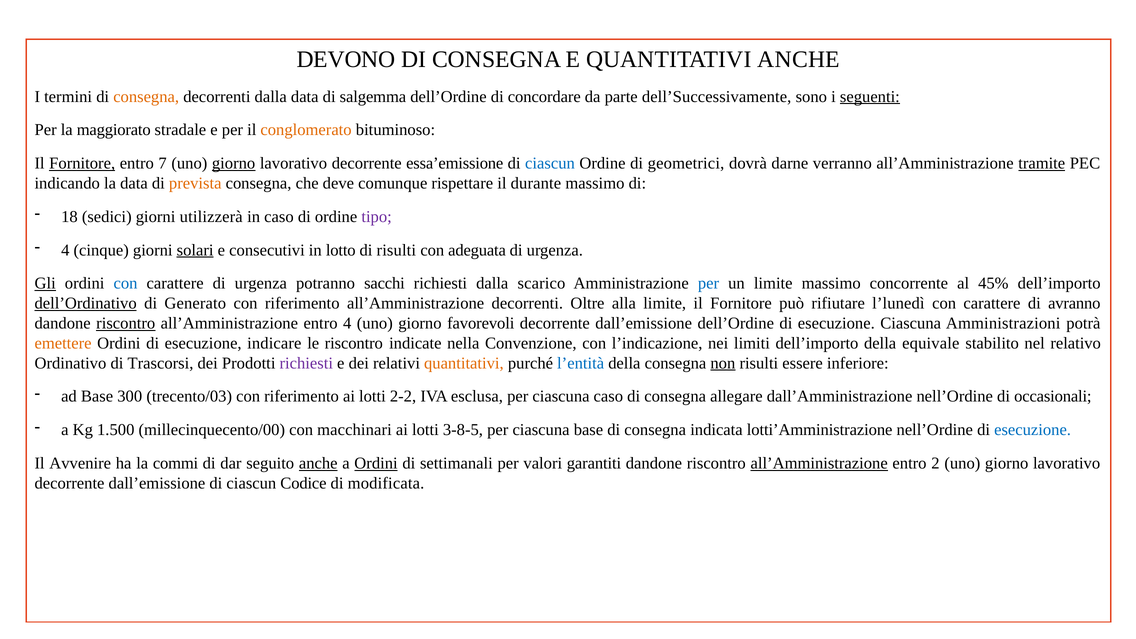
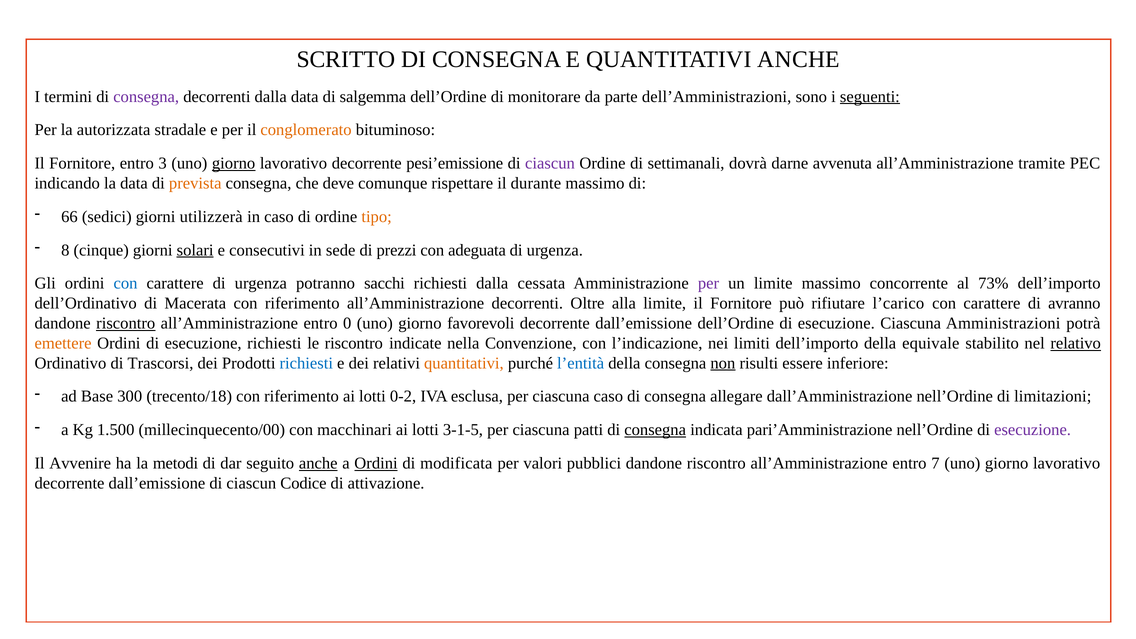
DEVONO: DEVONO -> SCRITTO
consegna at (146, 97) colour: orange -> purple
concordare: concordare -> monitorare
dell’Successivamente: dell’Successivamente -> dell’Amministrazioni
maggiorato: maggiorato -> autorizzata
Fornitore at (82, 163) underline: present -> none
7: 7 -> 3
essa’emissione: essa’emissione -> pesi’emissione
ciascun at (550, 163) colour: blue -> purple
geometrici: geometrici -> settimanali
verranno: verranno -> avvenuta
tramite underline: present -> none
18: 18 -> 66
tipo colour: purple -> orange
4 at (65, 250): 4 -> 8
lotto: lotto -> sede
di risulti: risulti -> prezzi
Gli underline: present -> none
scarico: scarico -> cessata
per at (708, 283) colour: blue -> purple
45%: 45% -> 73%
dell’Ordinativo underline: present -> none
Generato: Generato -> Macerata
l’lunedì: l’lunedì -> l’carico
entro 4: 4 -> 0
esecuzione indicare: indicare -> richiesti
relativo underline: none -> present
richiesti at (306, 363) colour: purple -> blue
trecento/03: trecento/03 -> trecento/18
2-2: 2-2 -> 0-2
occasionali: occasionali -> limitazioni
3-8-5: 3-8-5 -> 3-1-5
ciascuna base: base -> patti
consegna at (655, 430) underline: none -> present
lotti’Amministrazione: lotti’Amministrazione -> pari’Amministrazione
esecuzione at (1033, 430) colour: blue -> purple
commi: commi -> metodi
settimanali: settimanali -> modificata
garantiti: garantiti -> pubblici
all’Amministrazione at (819, 463) underline: present -> none
2: 2 -> 7
modificata: modificata -> attivazione
